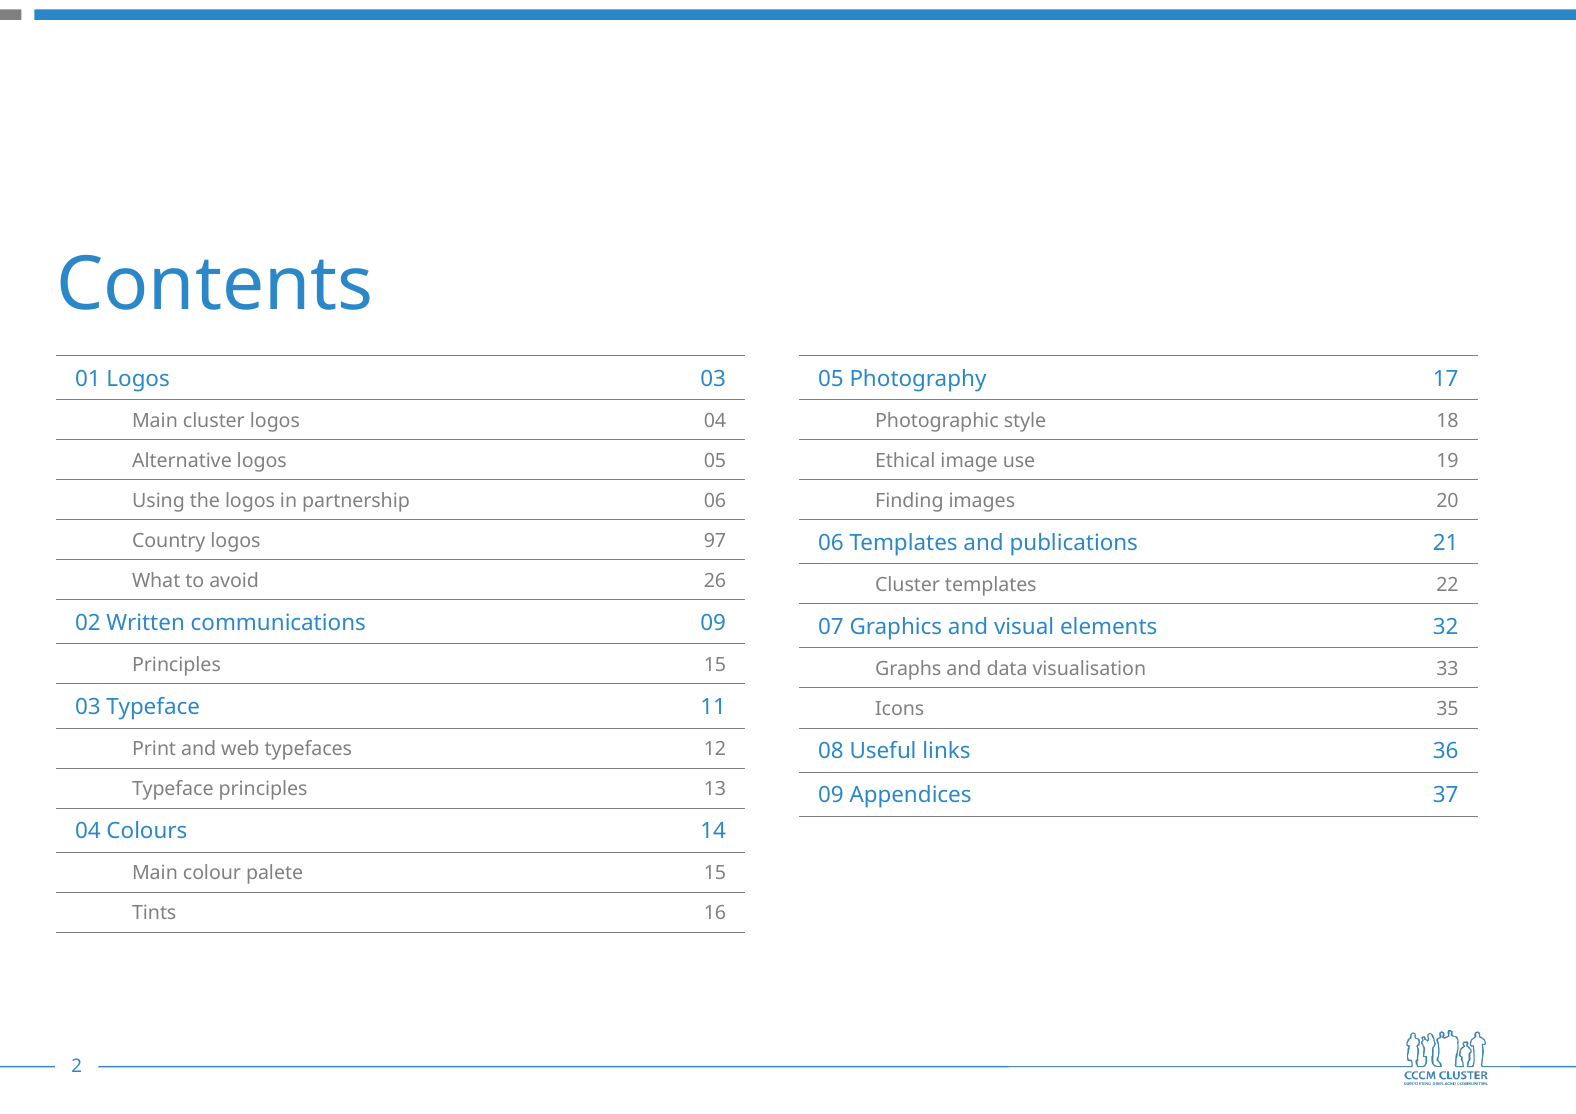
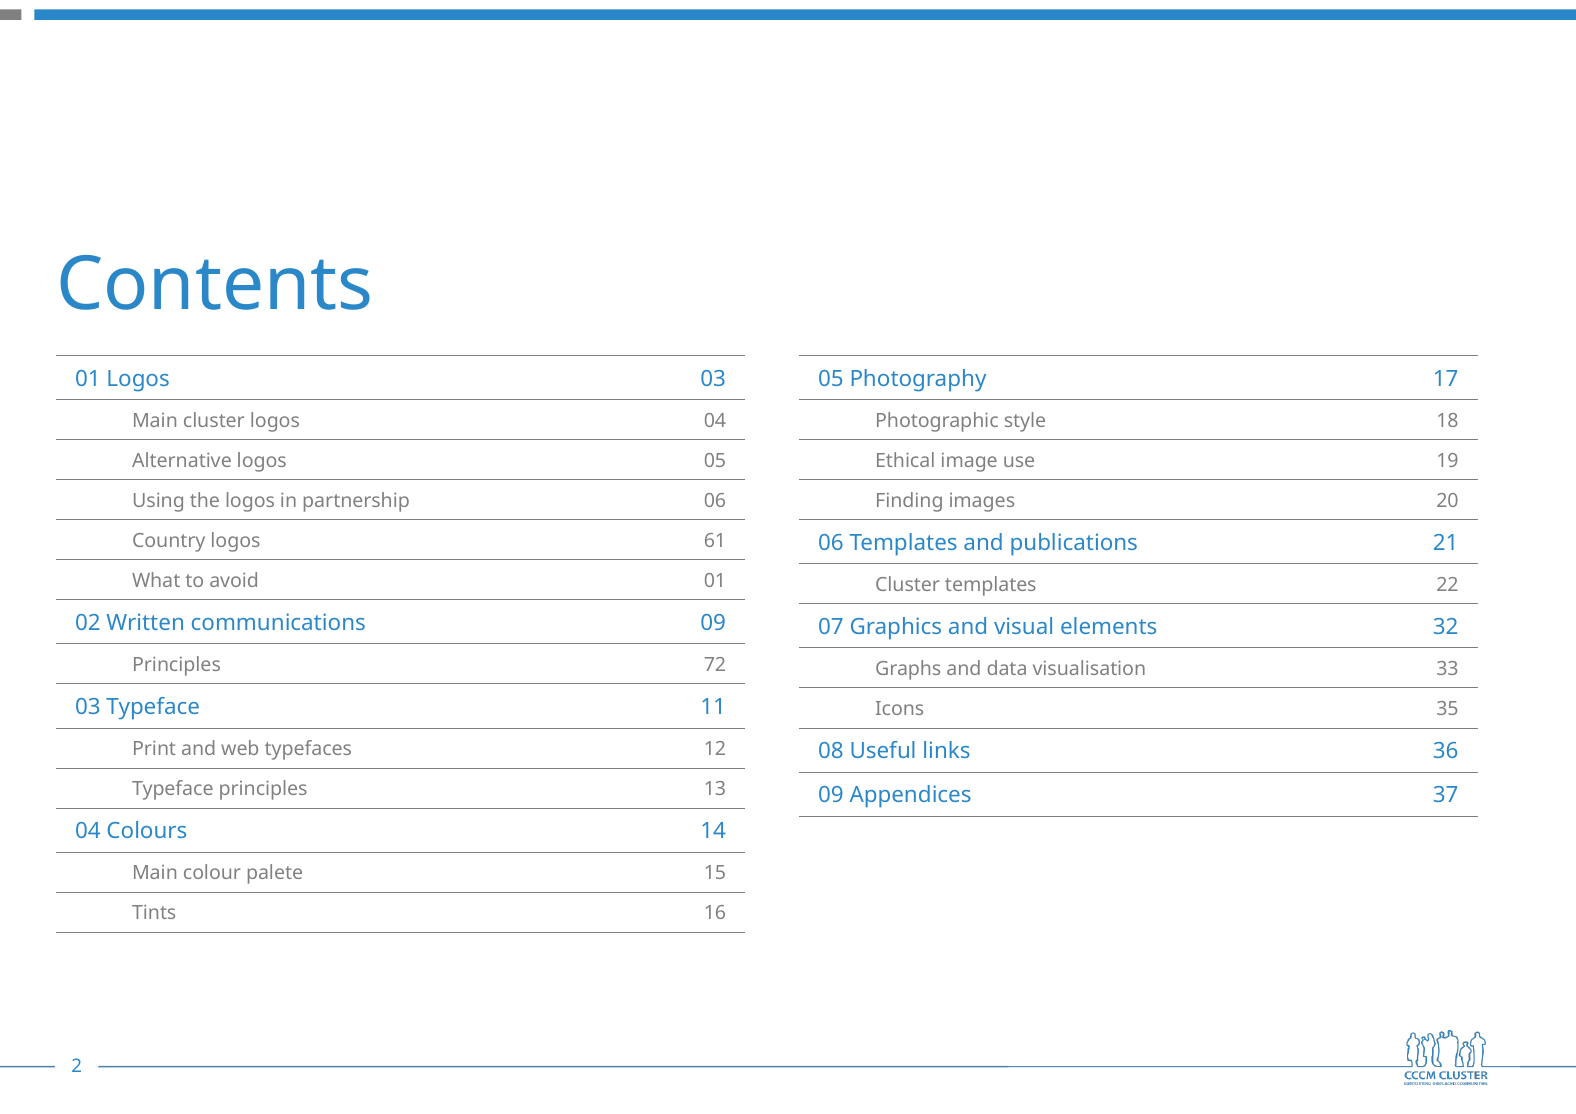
97: 97 -> 61
avoid 26: 26 -> 01
Principles 15: 15 -> 72
